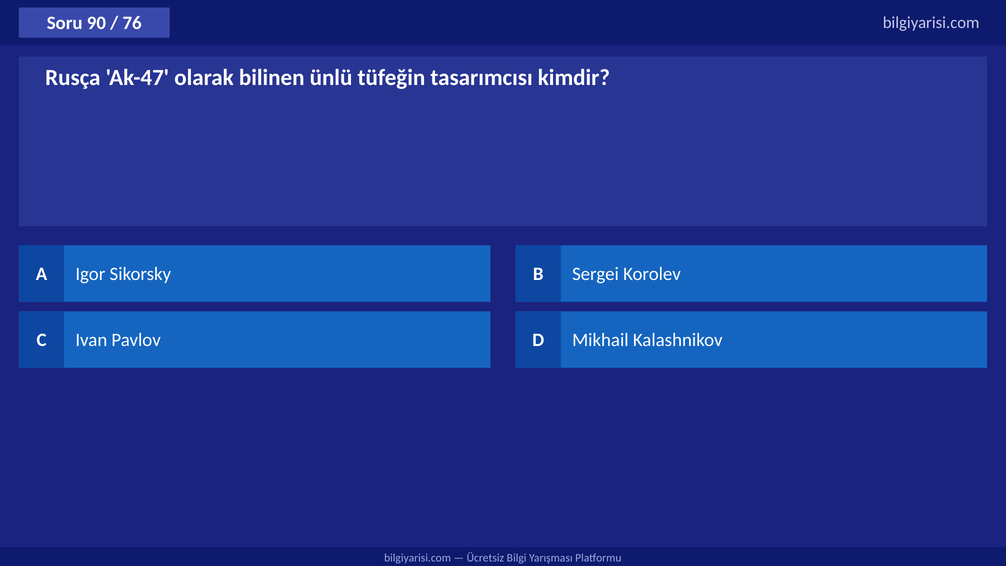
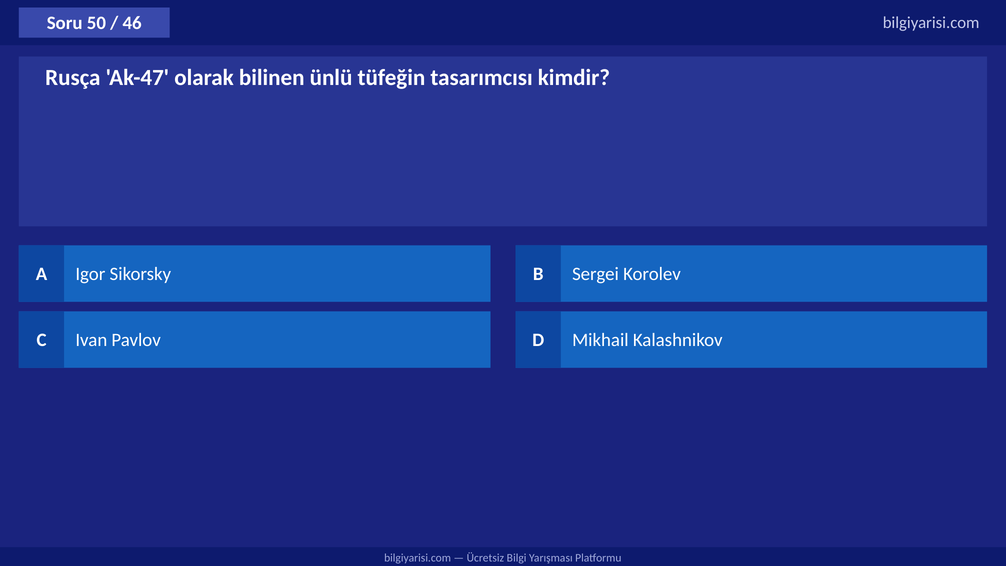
90: 90 -> 50
76: 76 -> 46
